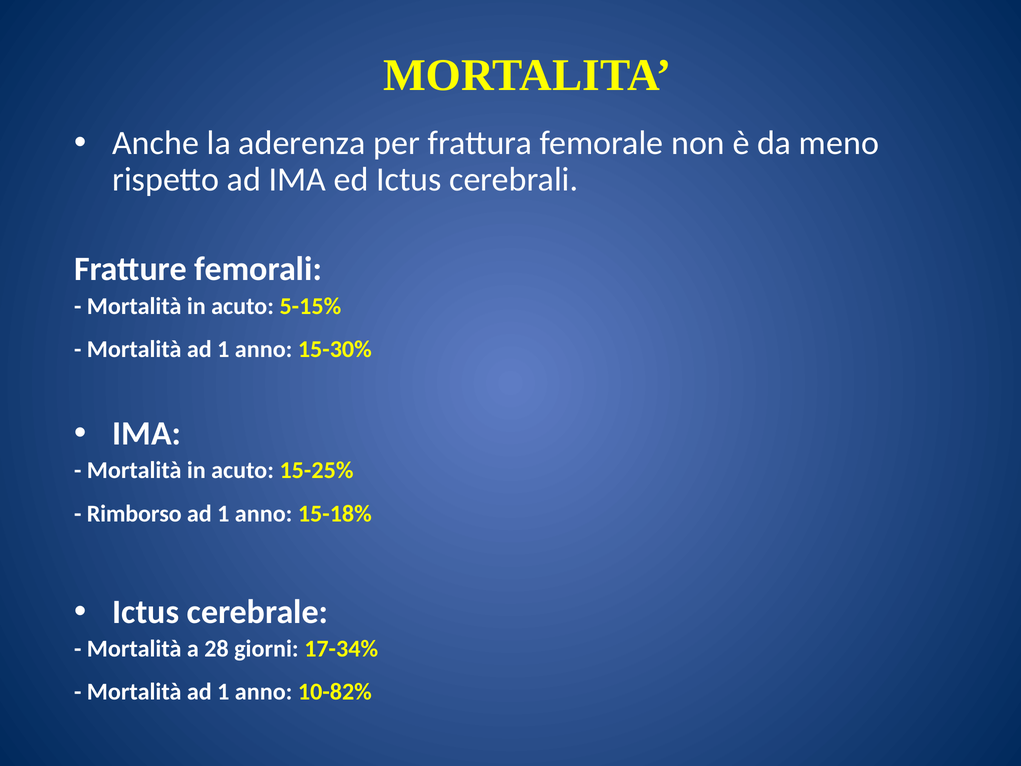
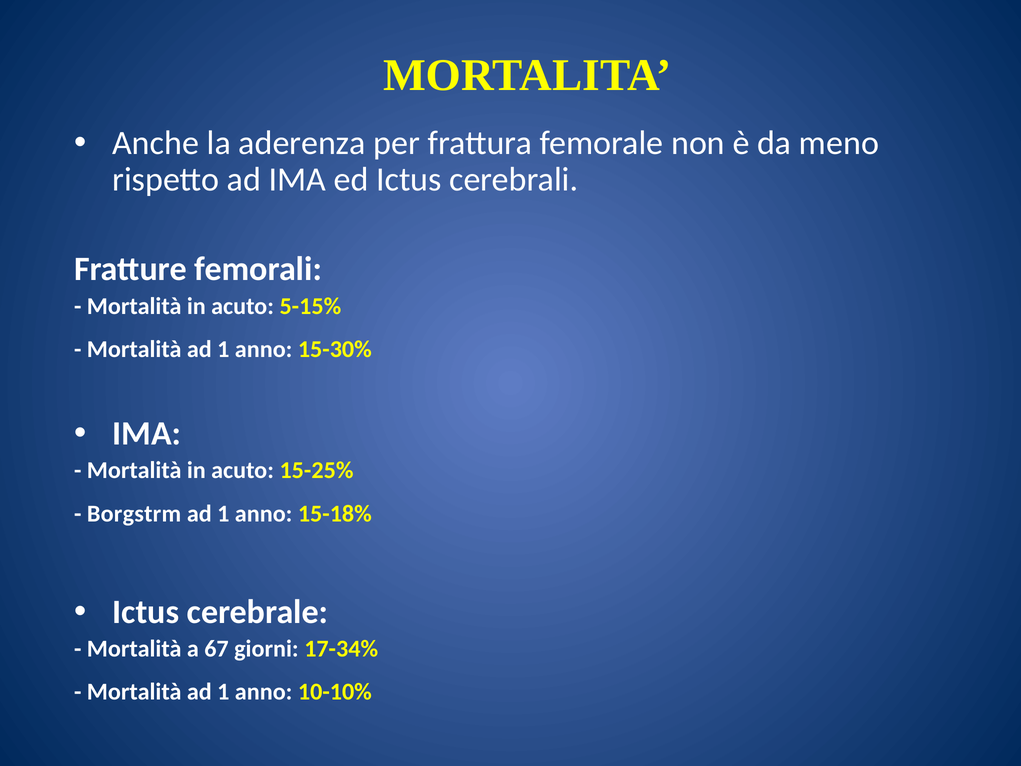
Rimborso: Rimborso -> Borgstrm
28: 28 -> 67
10-82%: 10-82% -> 10-10%
